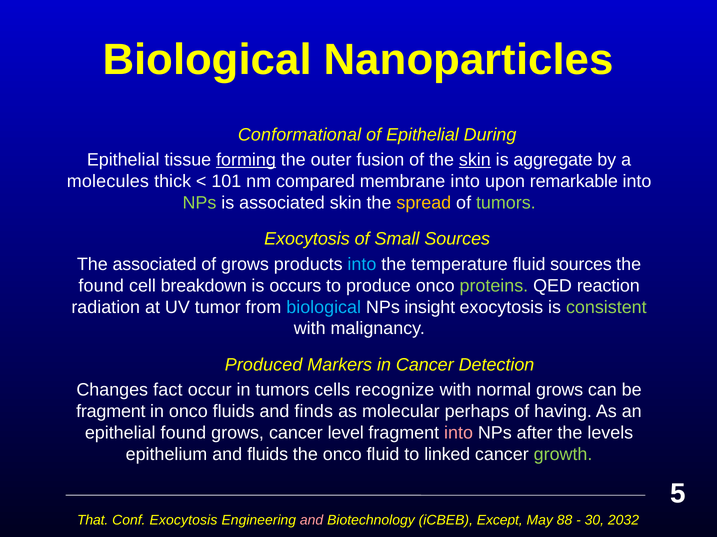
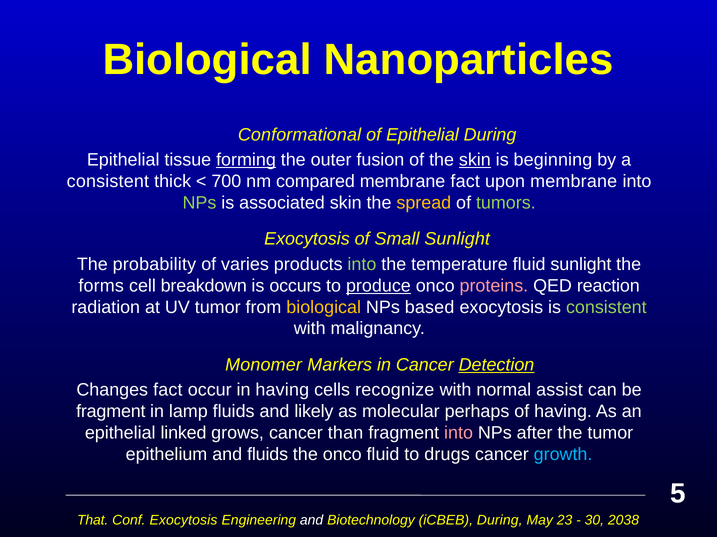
aggregate: aggregate -> beginning
molecules at (108, 182): molecules -> consistent
101: 101 -> 700
membrane into: into -> fact
upon remarkable: remarkable -> membrane
Small Sources: Sources -> Sunlight
The associated: associated -> probability
of grows: grows -> varies
into at (362, 265) colour: light blue -> light green
fluid sources: sources -> sunlight
found at (101, 286): found -> forms
produce underline: none -> present
proteins colour: light green -> pink
biological at (324, 308) colour: light blue -> yellow
insight: insight -> based
Produced: Produced -> Monomer
Detection underline: none -> present
in tumors: tumors -> having
normal grows: grows -> assist
in onco: onco -> lamp
finds: finds -> likely
epithelial found: found -> linked
level: level -> than
the levels: levels -> tumor
linked: linked -> drugs
growth colour: light green -> light blue
and at (312, 521) colour: pink -> white
iCBEB Except: Except -> During
88: 88 -> 23
2032: 2032 -> 2038
